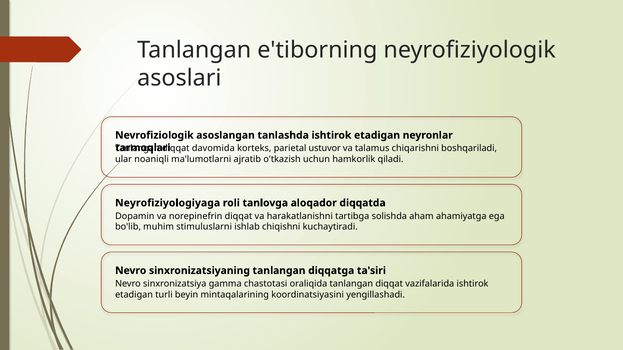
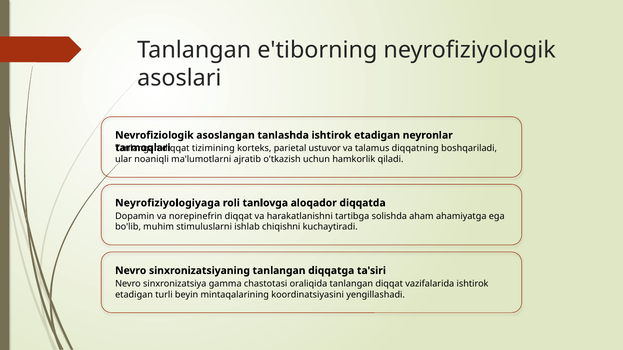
davomida: davomida -> tizimining
chiqarishni: chiqarishni -> diqqatning
